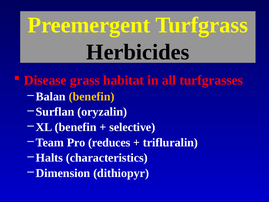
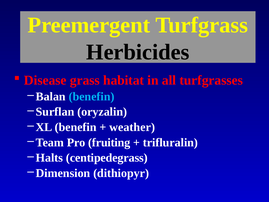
benefin at (92, 96) colour: yellow -> light blue
selective: selective -> weather
reduces: reduces -> fruiting
characteristics: characteristics -> centipedegrass
